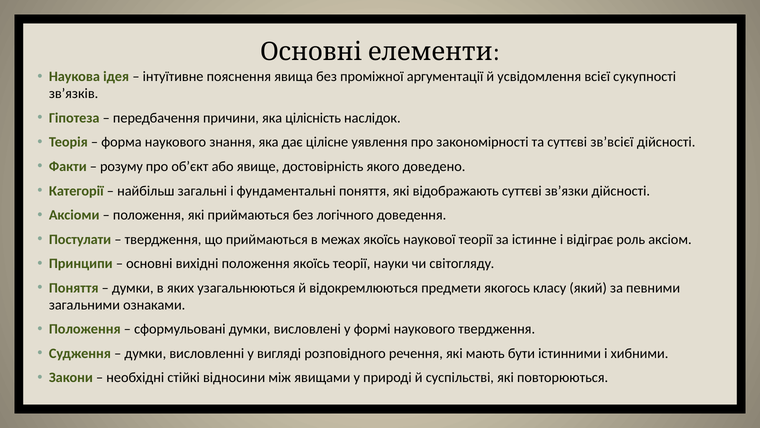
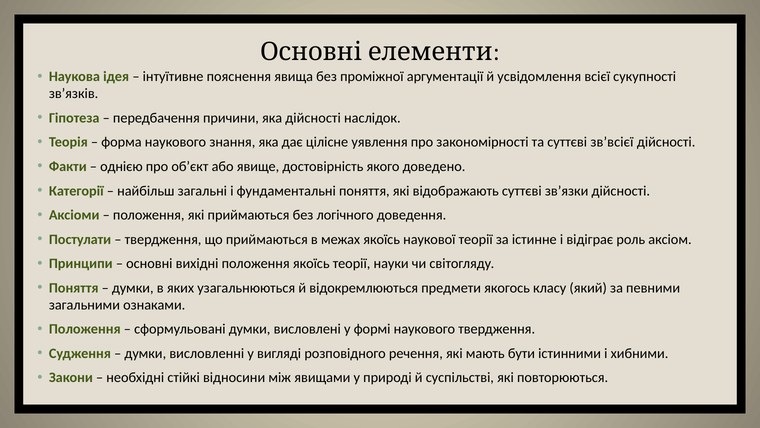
яка цілісність: цілісність -> дійсності
розуму: розуму -> однією
